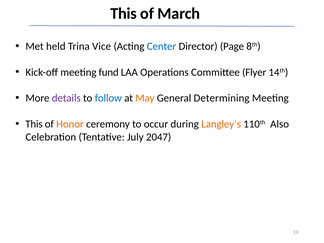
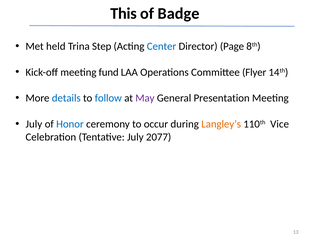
March: March -> Badge
Vice: Vice -> Step
details colour: purple -> blue
May colour: orange -> purple
Determining: Determining -> Presentation
This at (34, 124): This -> July
Honor colour: orange -> blue
Also: Also -> Vice
2047: 2047 -> 2077
